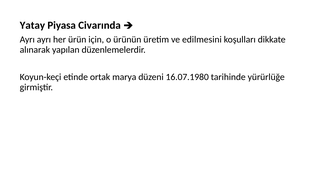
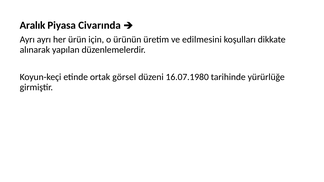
Yatay: Yatay -> Aralık
marya: marya -> görsel
